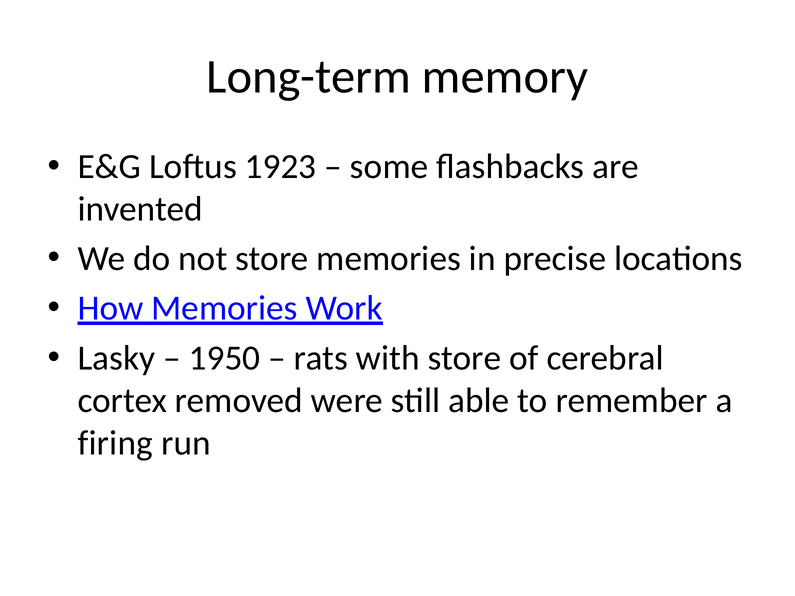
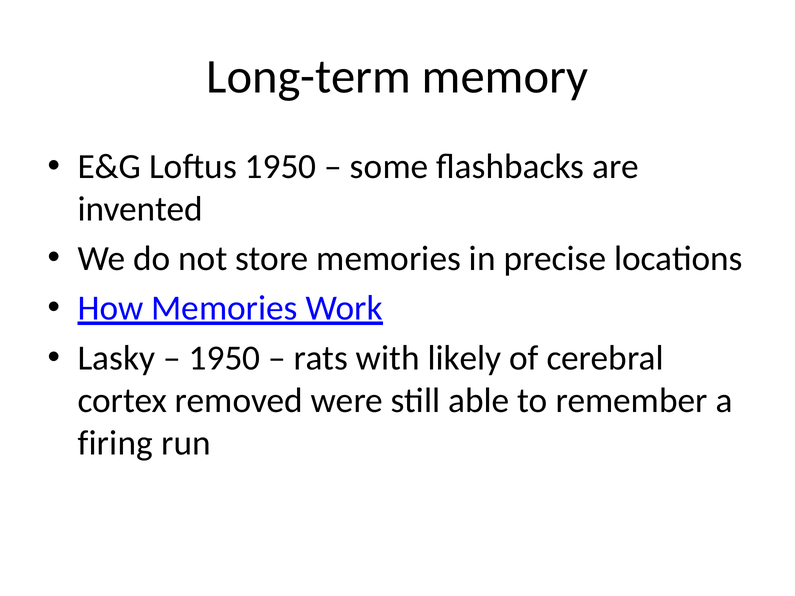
Loftus 1923: 1923 -> 1950
with store: store -> likely
